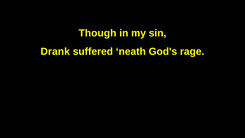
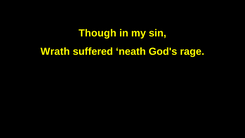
Drank: Drank -> Wrath
